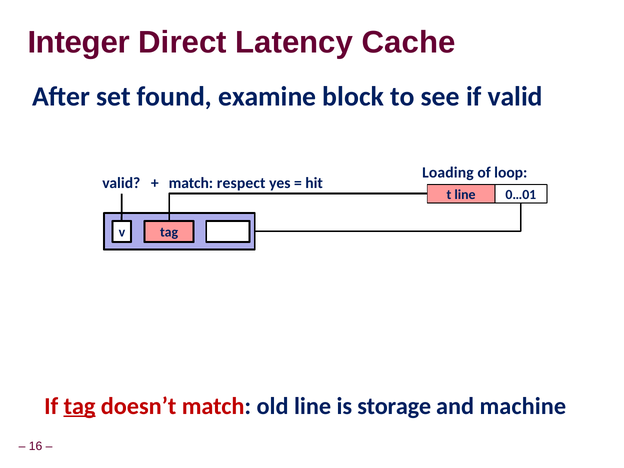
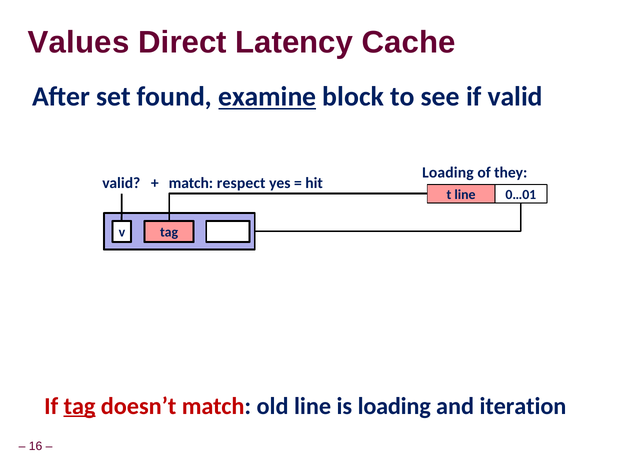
Integer: Integer -> Values
examine underline: none -> present
loop: loop -> they
is storage: storage -> loading
machine: machine -> iteration
